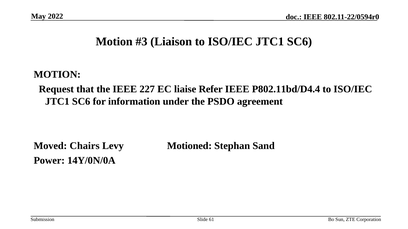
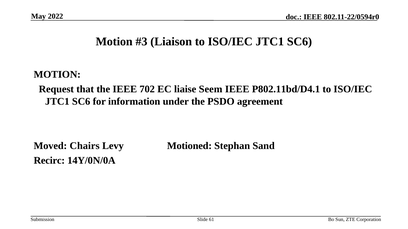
227: 227 -> 702
Refer: Refer -> Seem
P802.11bd/D4.4: P802.11bd/D4.4 -> P802.11bd/D4.1
Power: Power -> Recirc
